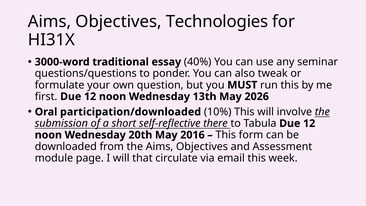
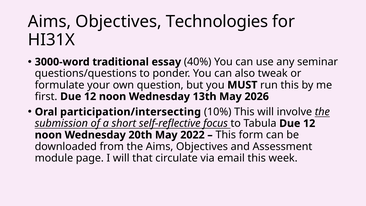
participation/downloaded: participation/downloaded -> participation/intersecting
there: there -> focus
2016: 2016 -> 2022
